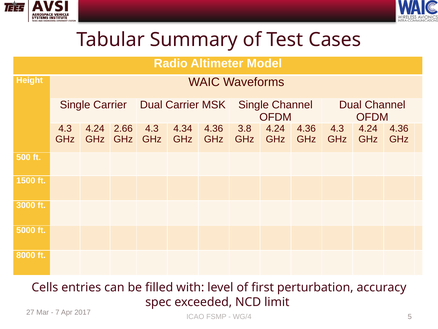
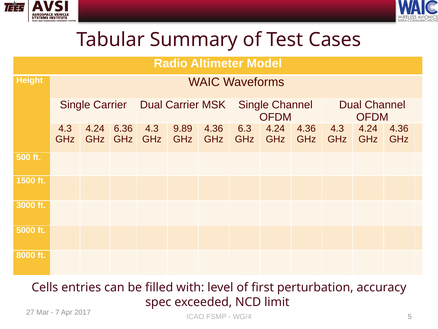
2.66: 2.66 -> 6.36
4.34: 4.34 -> 9.89
3.8: 3.8 -> 6.3
